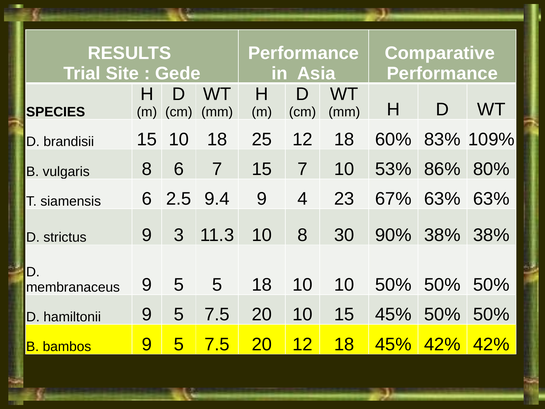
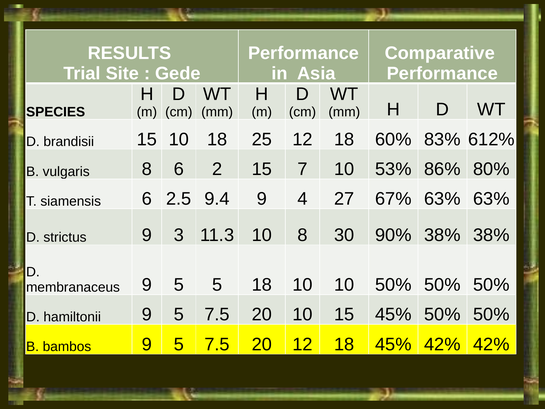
109%: 109% -> 612%
6 7: 7 -> 2
23: 23 -> 27
